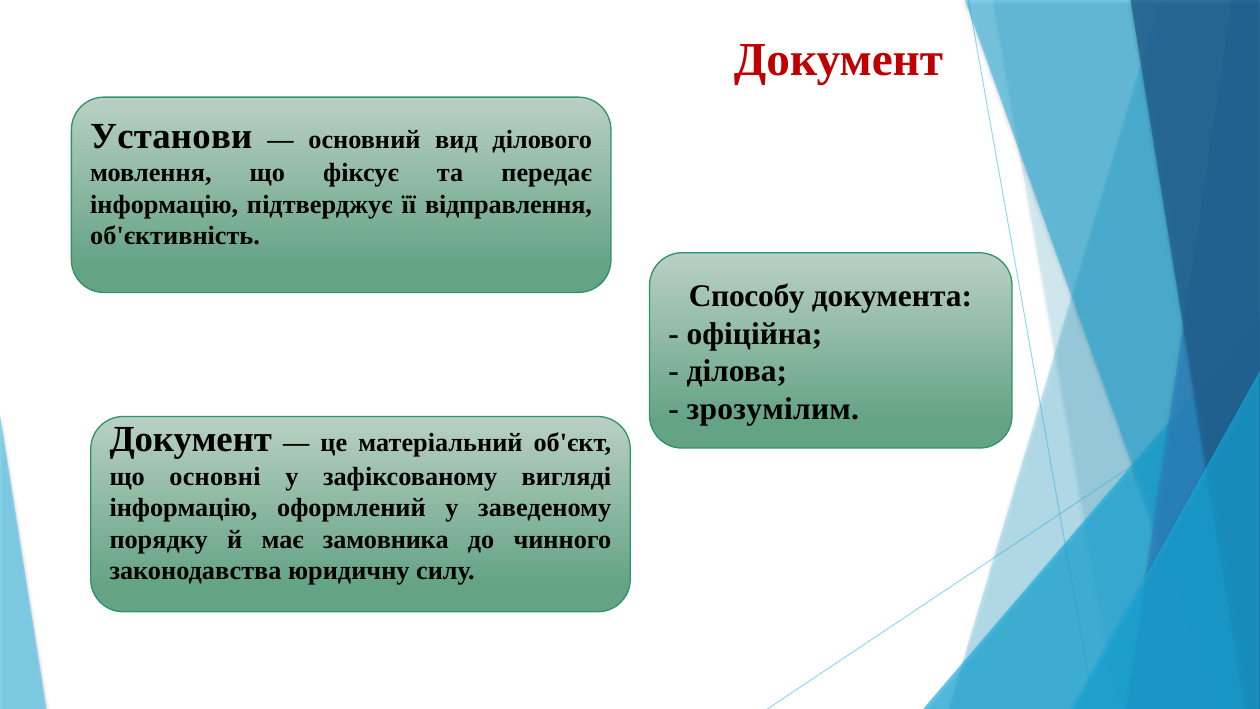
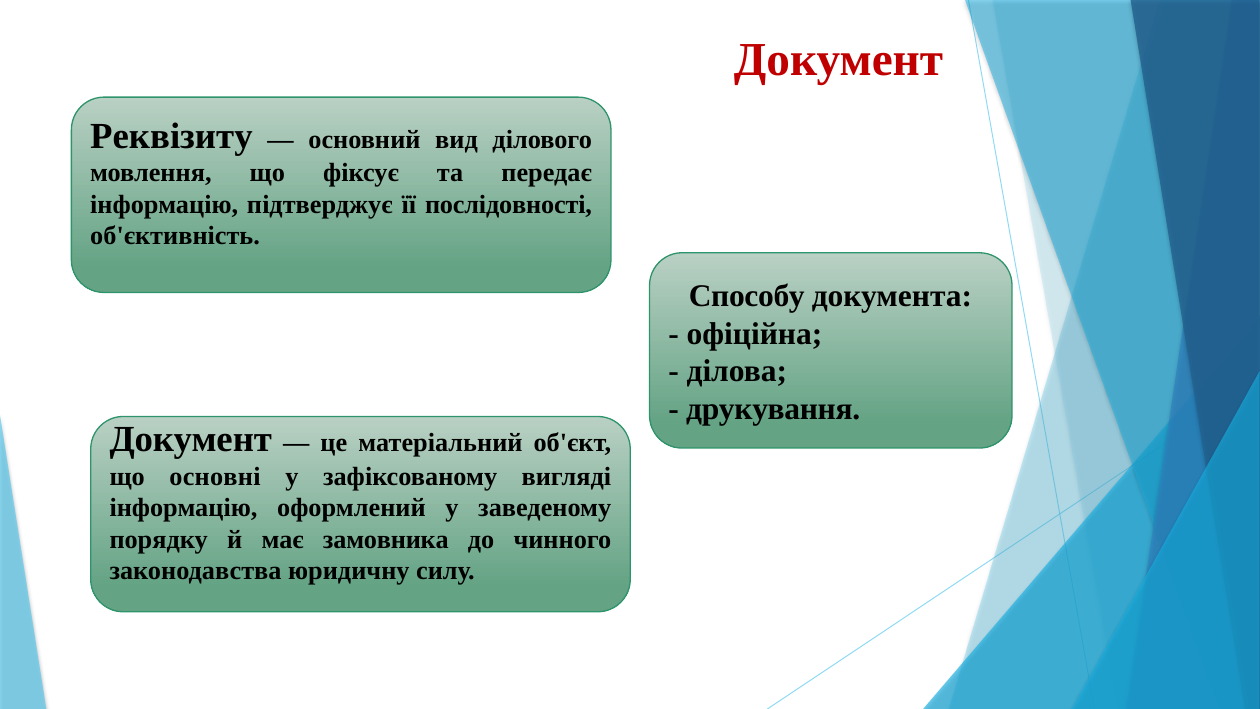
Установи: Установи -> Реквізиту
відправлення: відправлення -> послідовності
зрозумілим: зрозумілим -> друкування
